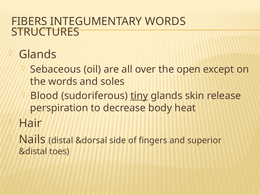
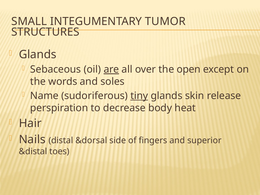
FIBERS: FIBERS -> SMALL
INTEGUMENTARY WORDS: WORDS -> TUMOR
are underline: none -> present
Blood: Blood -> Name
